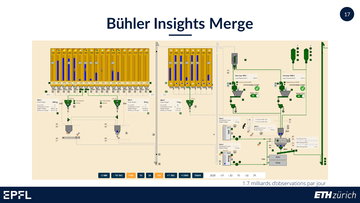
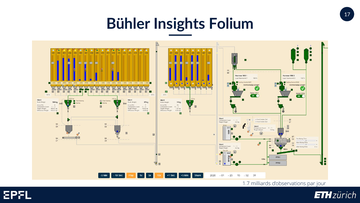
Merge: Merge -> Folium
